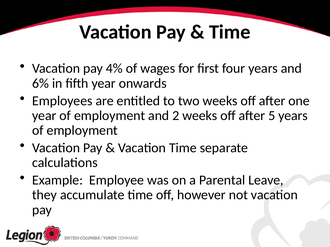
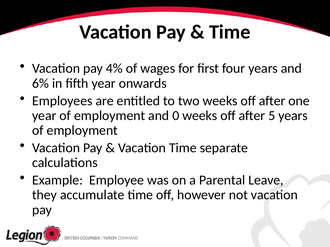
2: 2 -> 0
